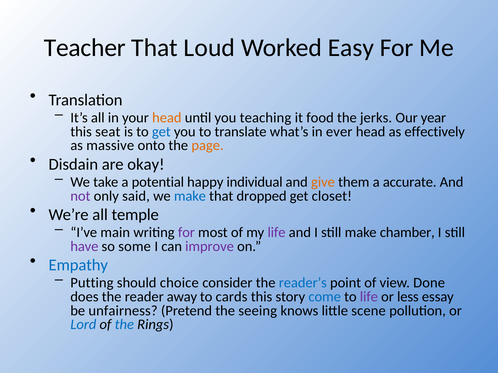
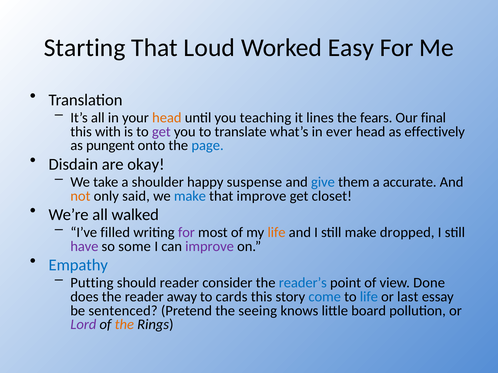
Teacher: Teacher -> Starting
food: food -> lines
jerks: jerks -> fears
year: year -> final
seat: seat -> with
get at (161, 132) colour: blue -> purple
massive: massive -> pungent
page colour: orange -> blue
potential: potential -> shoulder
individual: individual -> suspense
give colour: orange -> blue
not colour: purple -> orange
that dropped: dropped -> improve
temple: temple -> walked
main: main -> filled
life at (277, 233) colour: purple -> orange
chamber: chamber -> dropped
should choice: choice -> reader
life at (369, 297) colour: purple -> blue
less: less -> last
unfairness: unfairness -> sentenced
scene: scene -> board
Lord colour: blue -> purple
the at (124, 325) colour: blue -> orange
